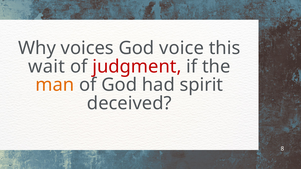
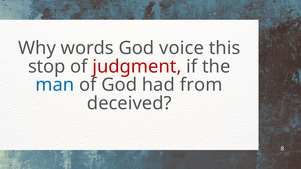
voices: voices -> words
wait: wait -> stop
man colour: orange -> blue
spirit: spirit -> from
